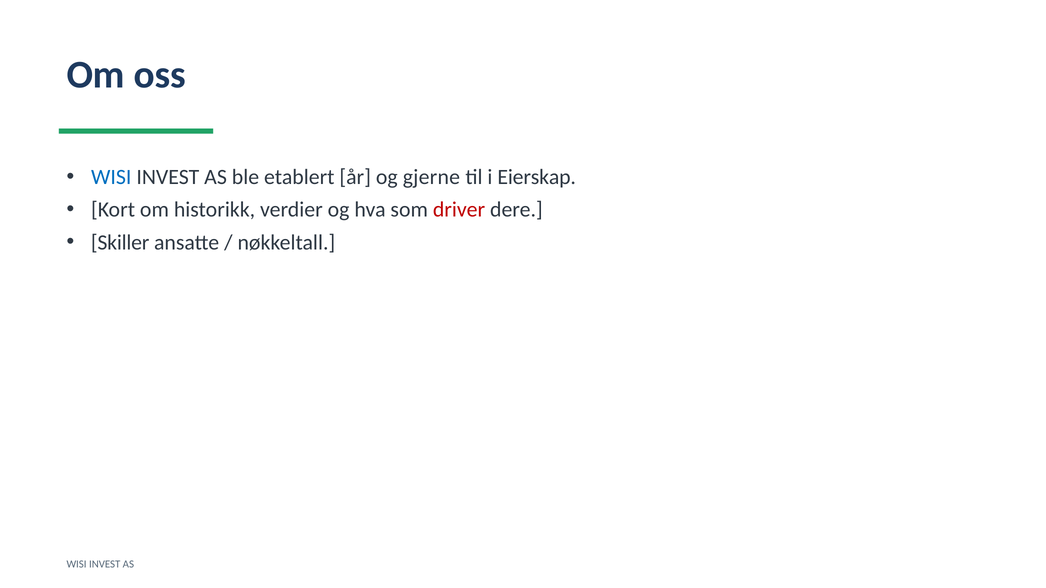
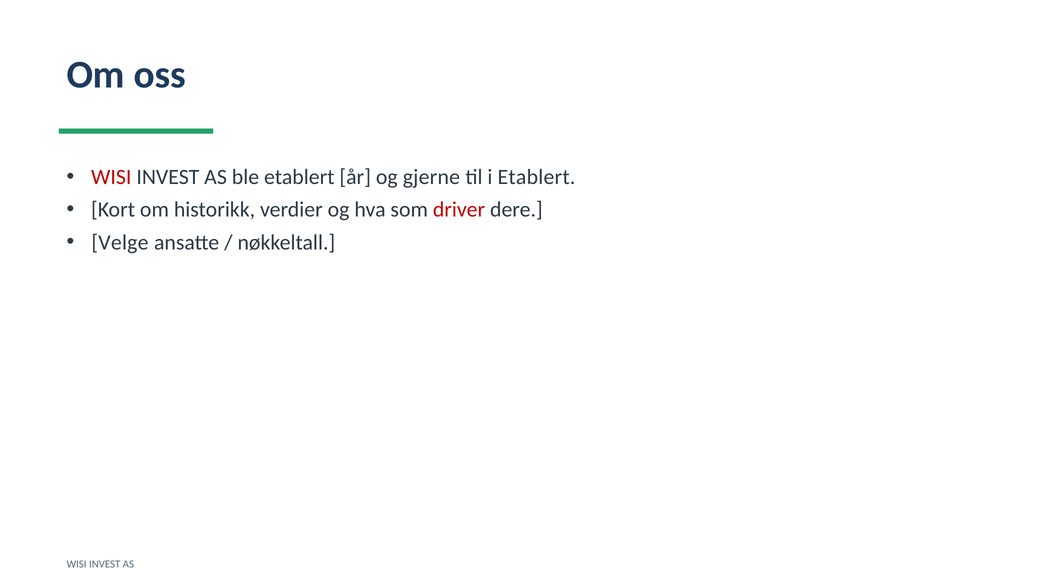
WISI at (111, 177) colour: blue -> red
i Eierskap: Eierskap -> Etablert
Skiller: Skiller -> Velge
